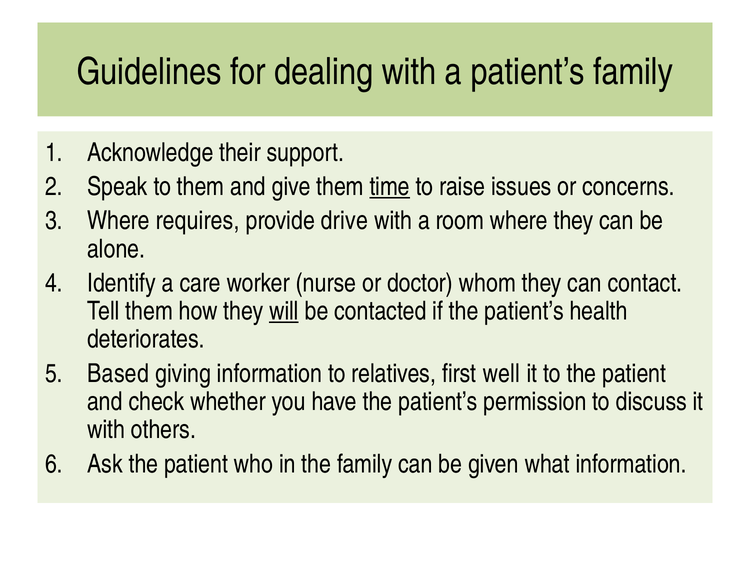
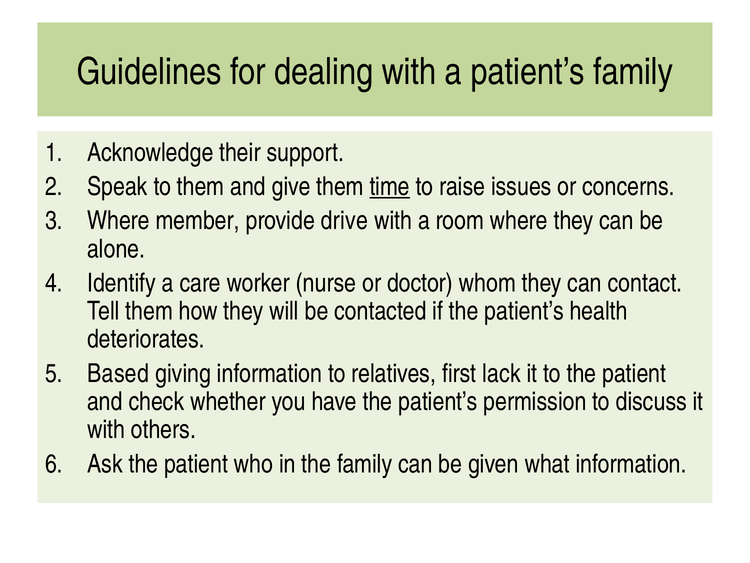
requires: requires -> member
will underline: present -> none
well: well -> lack
